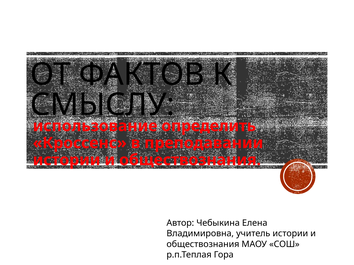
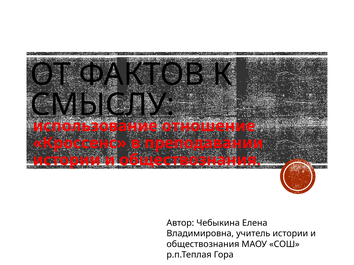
определить: определить -> отношение
